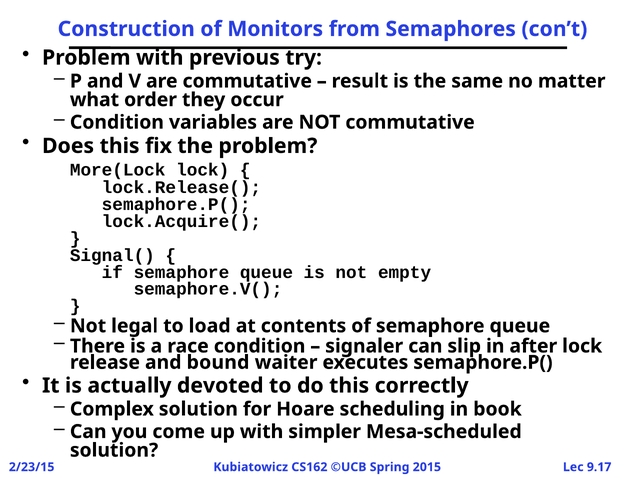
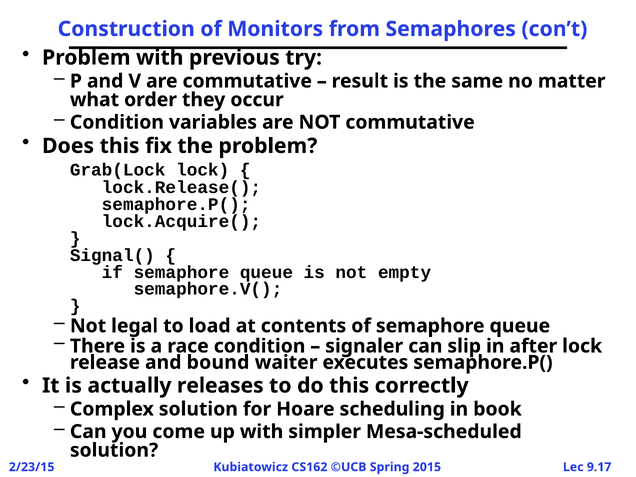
More(Lock: More(Lock -> Grab(Lock
devoted: devoted -> releases
